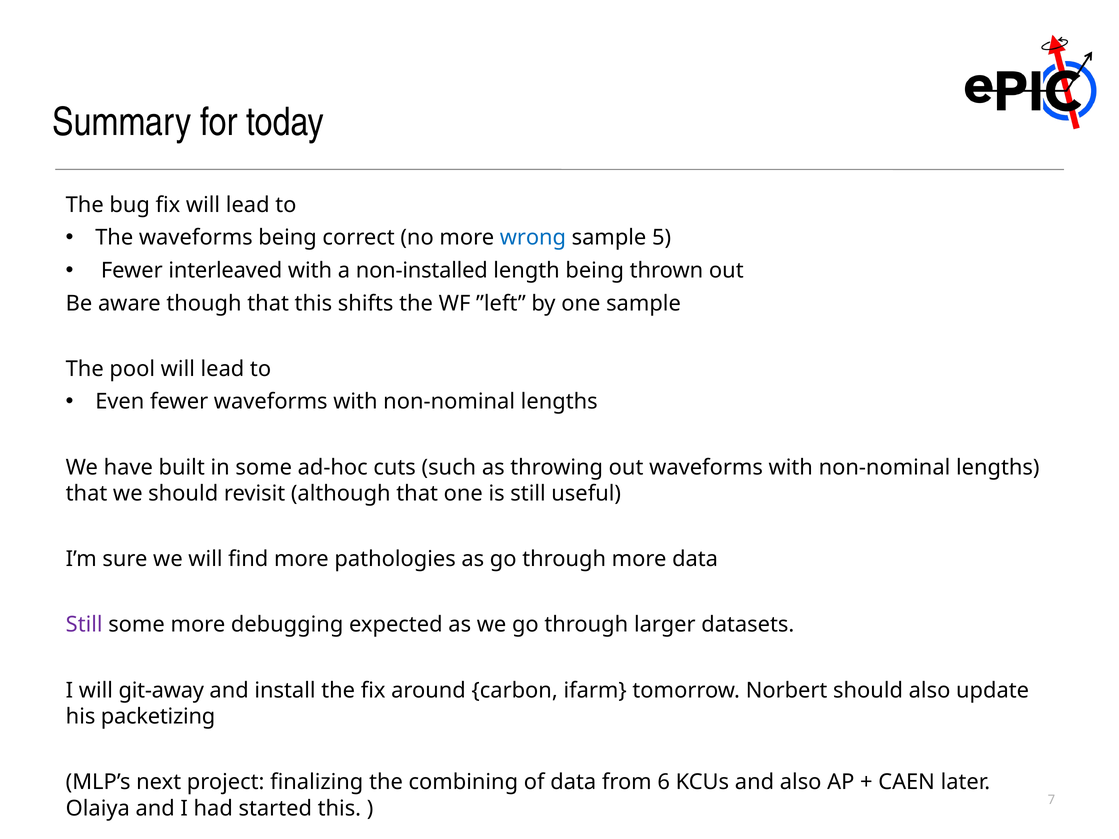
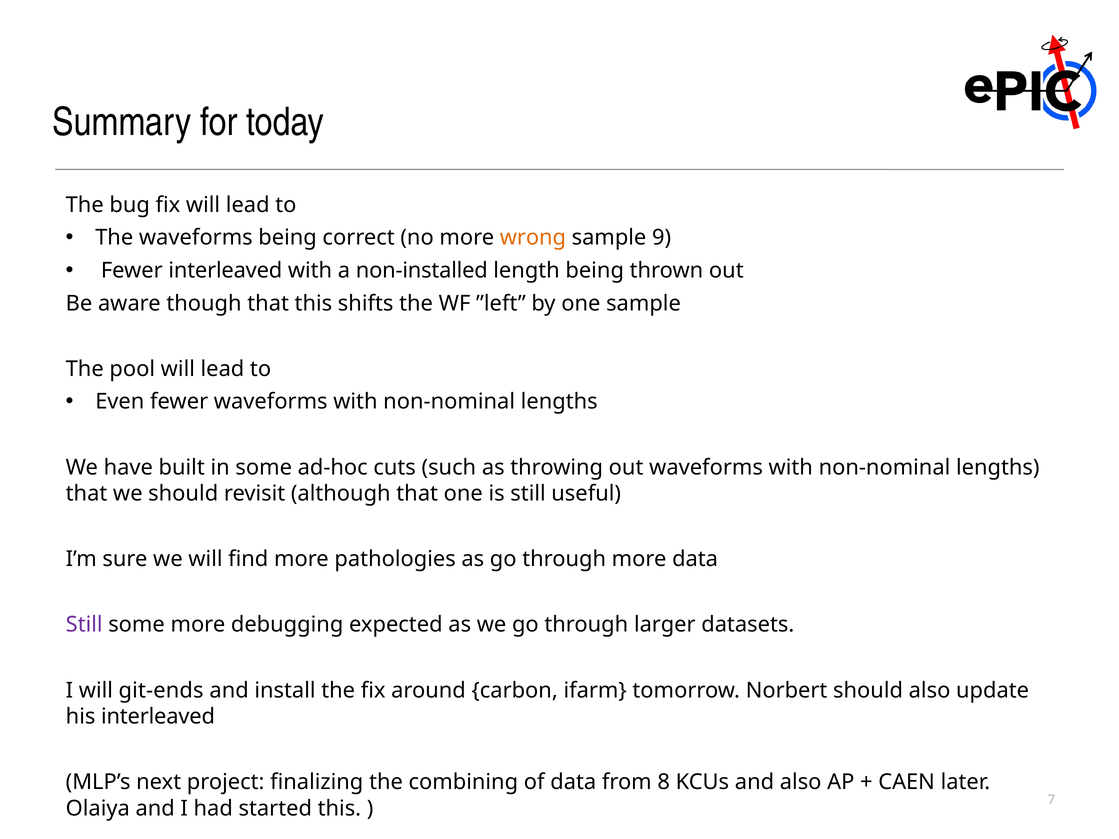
wrong colour: blue -> orange
5: 5 -> 9
git-away: git-away -> git-ends
his packetizing: packetizing -> interleaved
6: 6 -> 8
